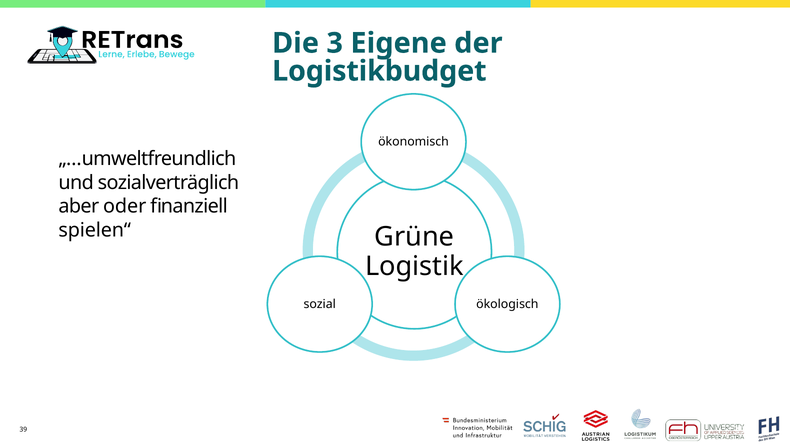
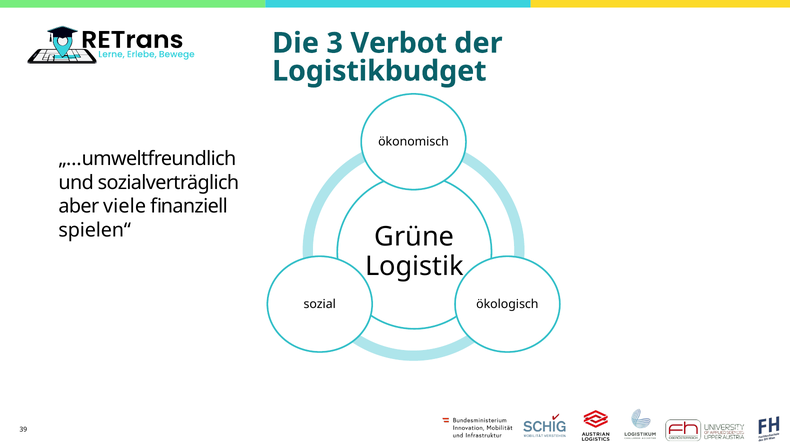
Eigene: Eigene -> Verbot
oder: oder -> viele
